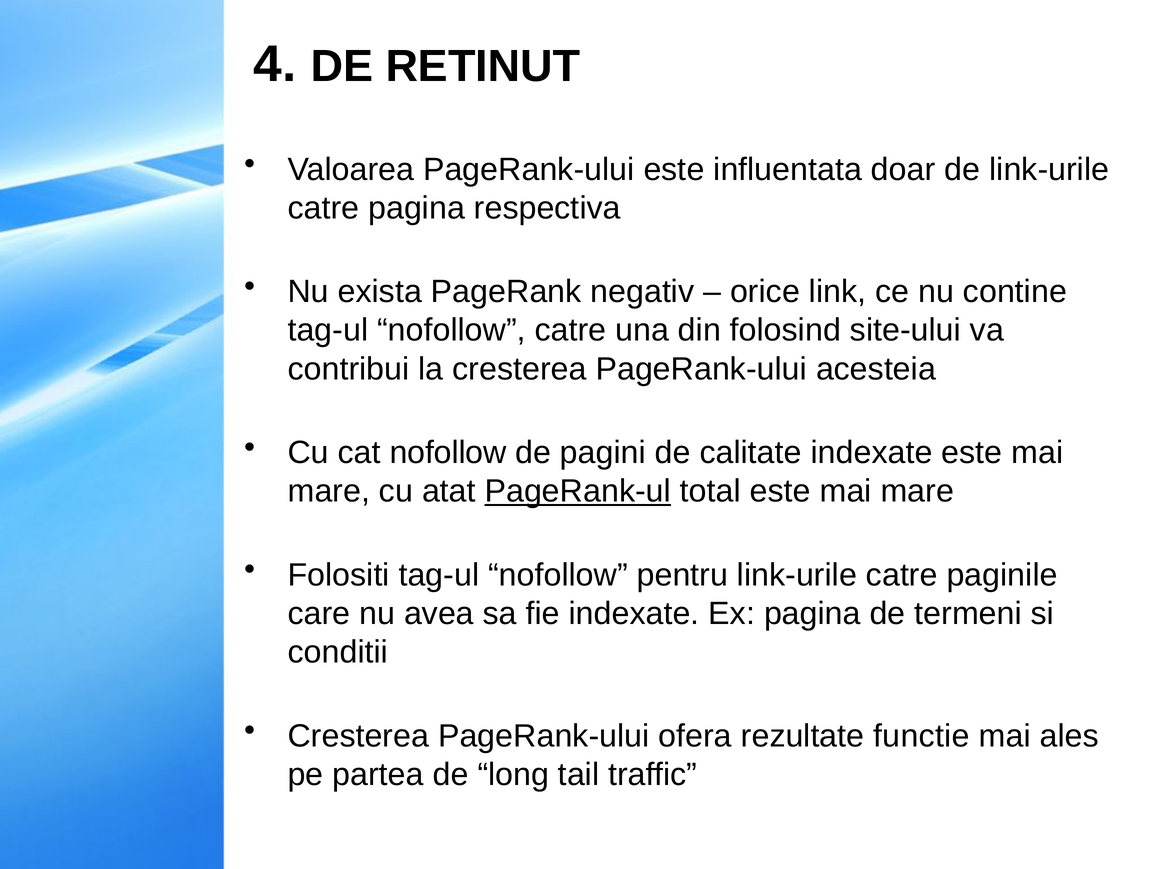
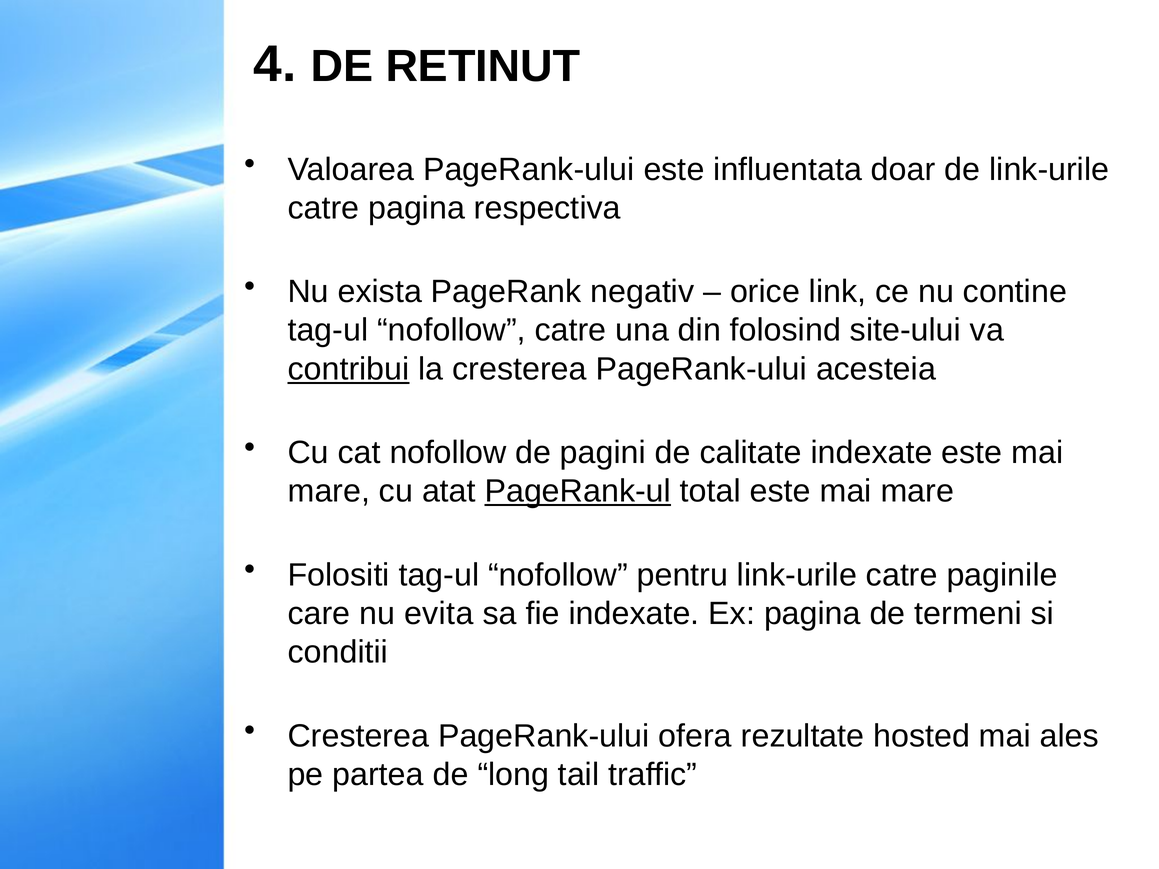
contribui underline: none -> present
avea: avea -> evita
functie: functie -> hosted
